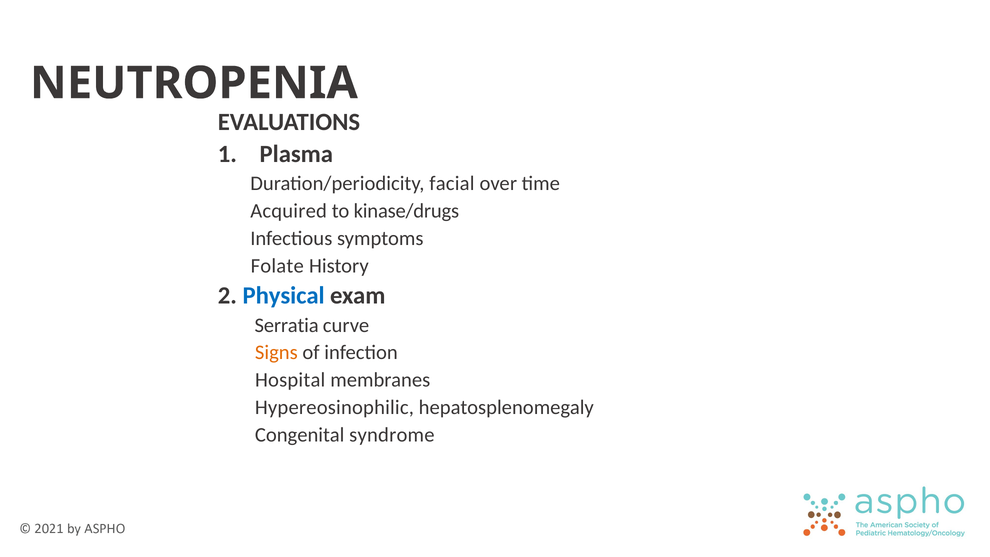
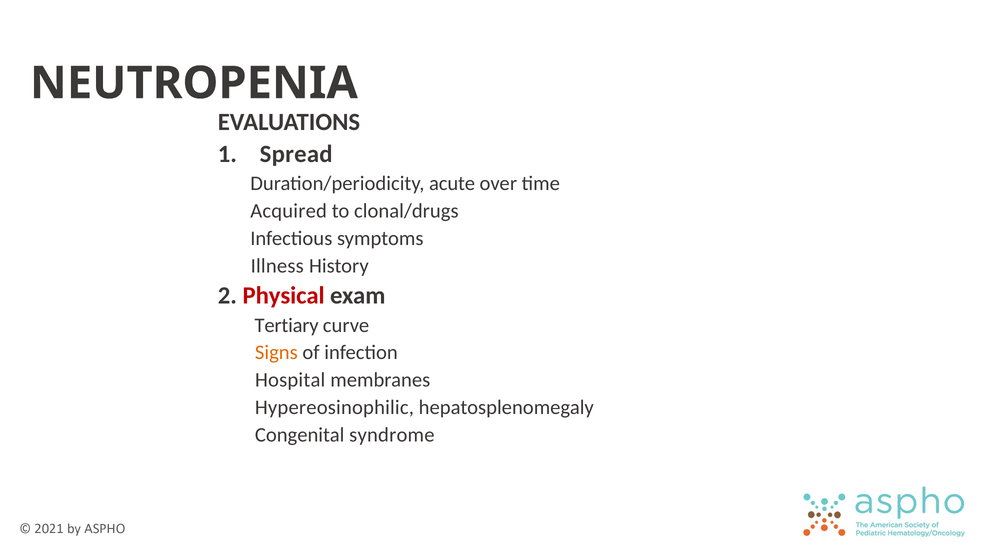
Plasma: Plasma -> Spread
facial: facial -> acute
kinase/drugs: kinase/drugs -> clonal/drugs
Folate: Folate -> Illness
Physical colour: blue -> red
Serratia: Serratia -> Tertiary
